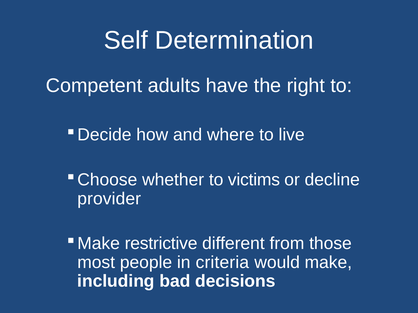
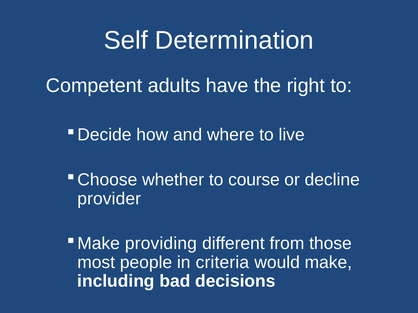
victims: victims -> course
restrictive: restrictive -> providing
